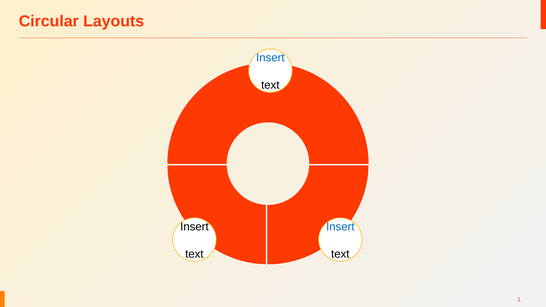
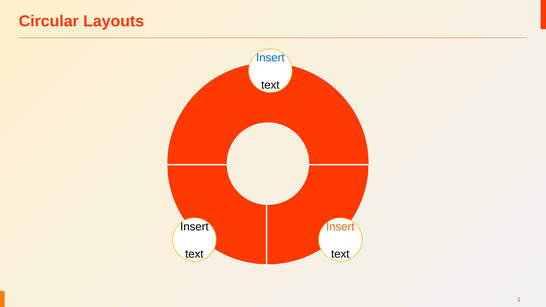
Insert at (340, 227) colour: blue -> orange
